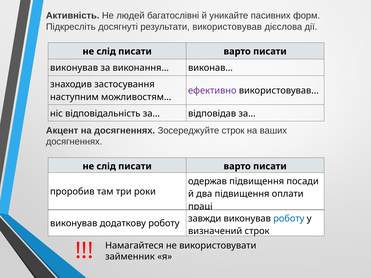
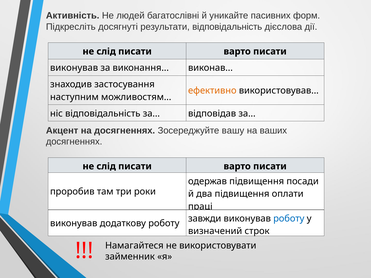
результати використовував: використовував -> відповідальність
ефективно colour: purple -> orange
Зосереджуйте строк: строк -> вашу
